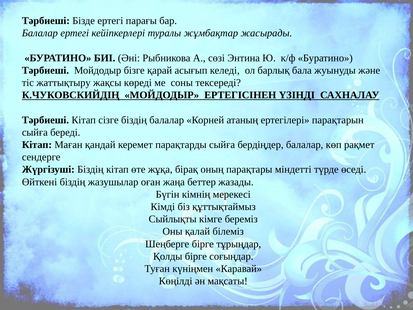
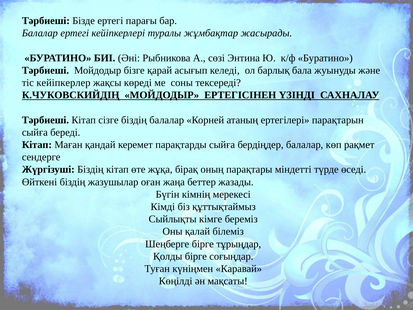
жаттықтыру: жаттықтыру -> кейіпкерлер
